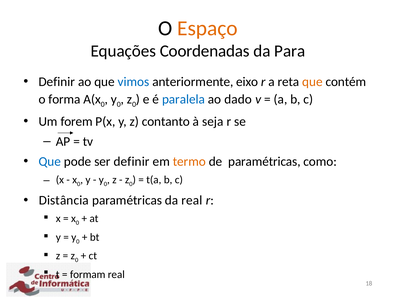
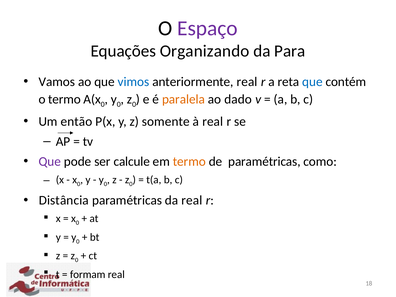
Espaço colour: orange -> purple
Coordenadas: Coordenadas -> Organizando
Definir at (57, 82): Definir -> Vamos
anteriormente eixo: eixo -> real
que at (312, 82) colour: orange -> blue
o forma: forma -> termo
paralela colour: blue -> orange
forem: forem -> então
contanto: contanto -> somente
à seja: seja -> real
Que at (50, 162) colour: blue -> purple
ser definir: definir -> calcule
